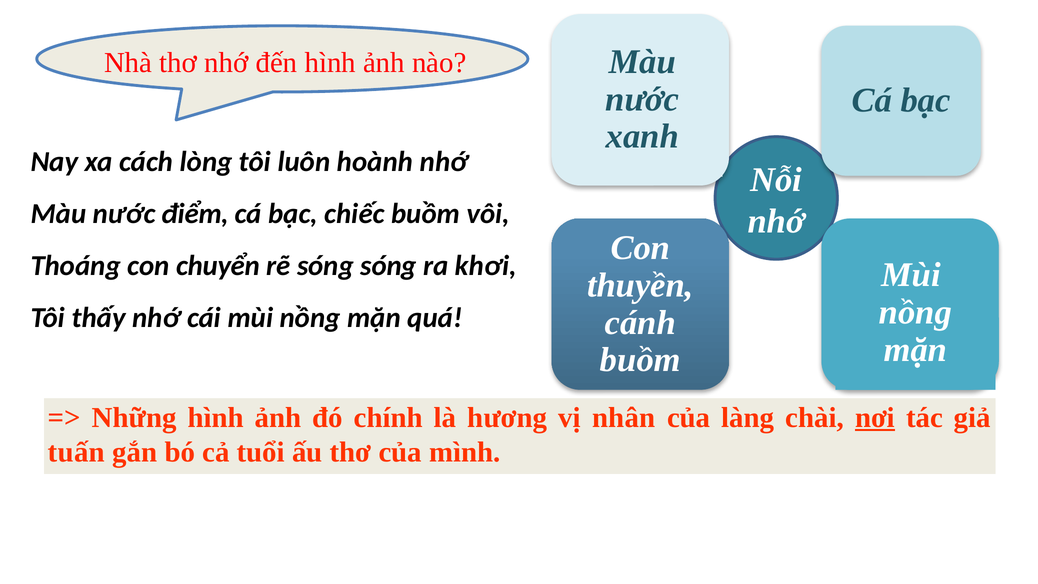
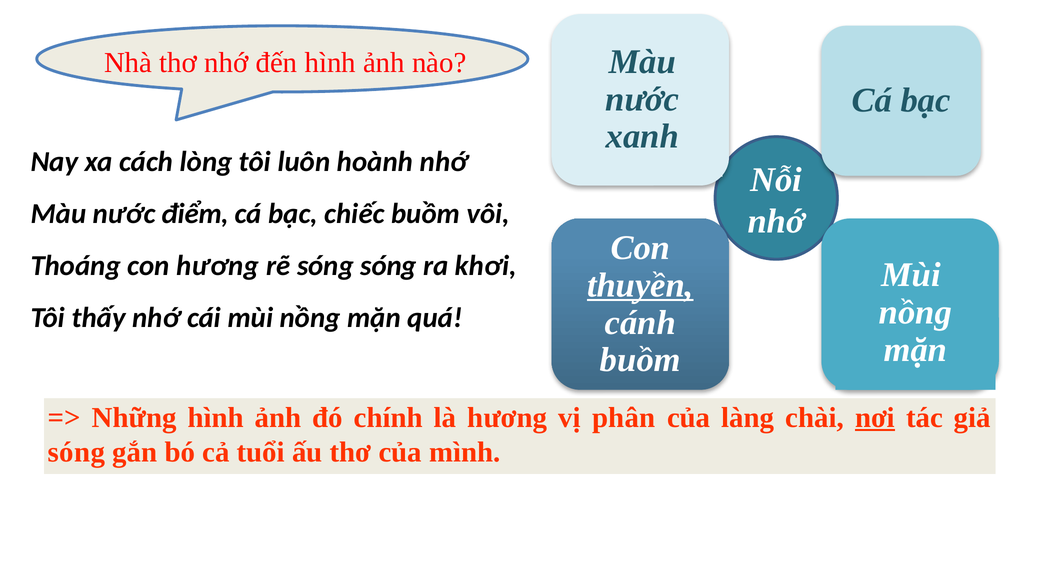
con chuyển: chuyển -> hương
thuyền underline: none -> present
nhân: nhân -> phân
tuấn at (76, 452): tuấn -> sóng
